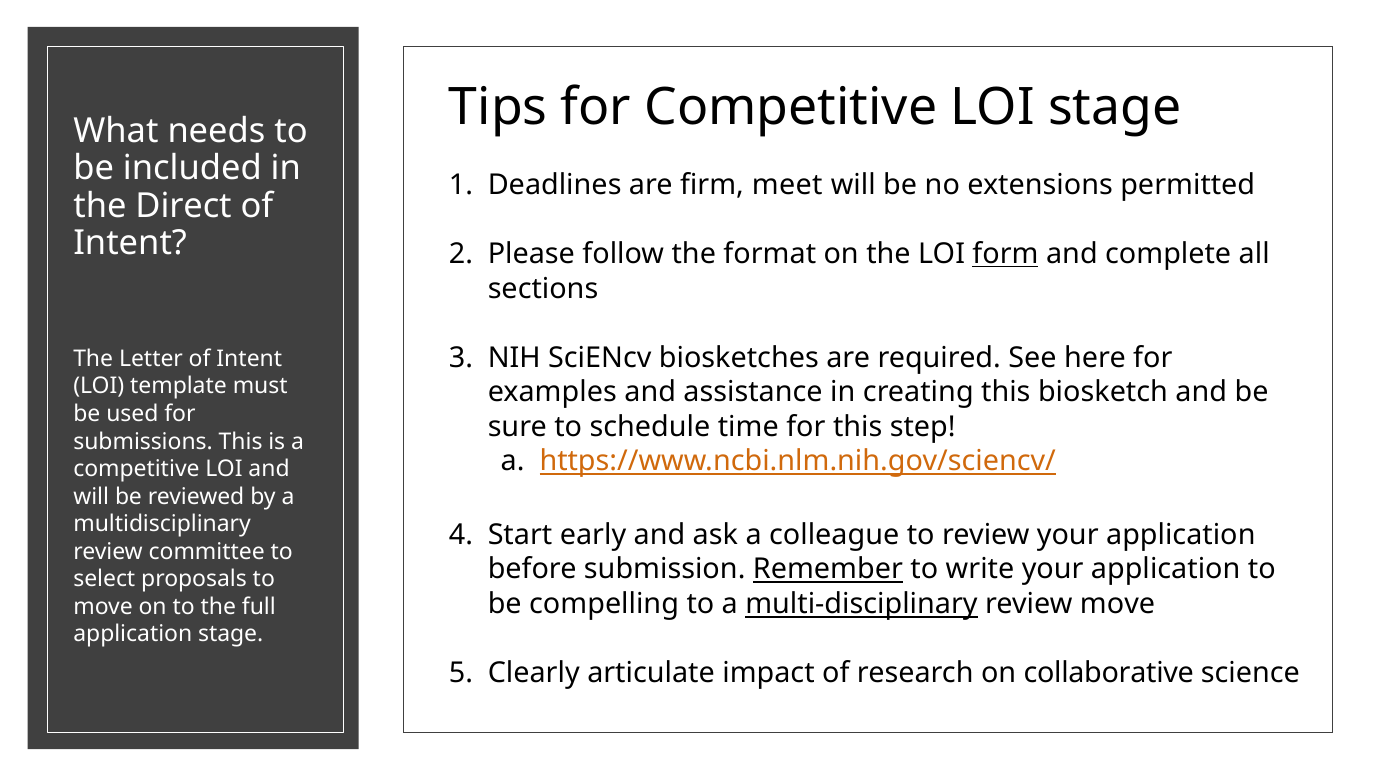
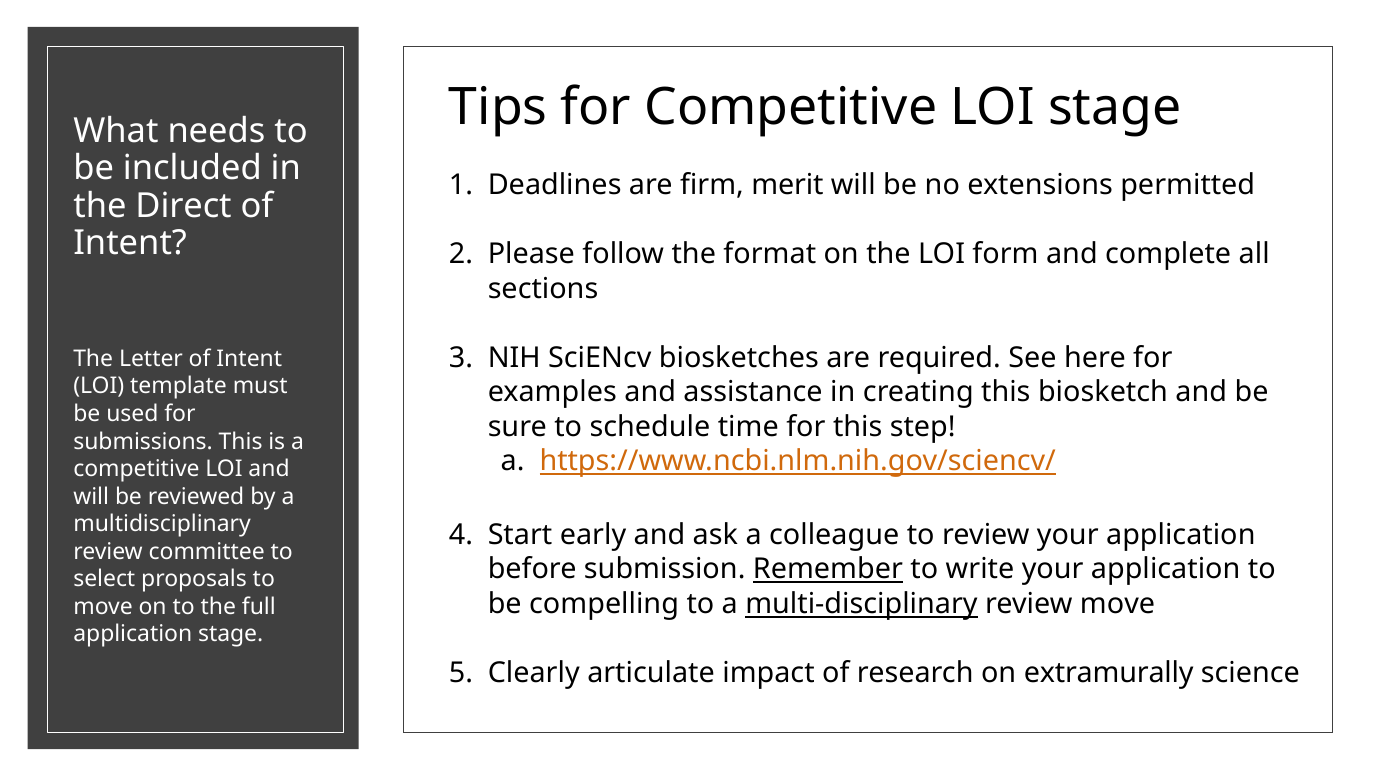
meet: meet -> merit
form underline: present -> none
collaborative: collaborative -> extramurally
